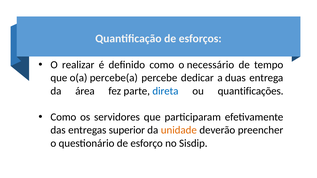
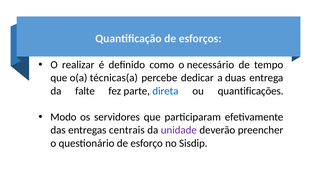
percebe(a: percebe(a -> técnicas(a
área: área -> falte
Como at (63, 117): Como -> Modo
superior: superior -> centrais
unidade colour: orange -> purple
